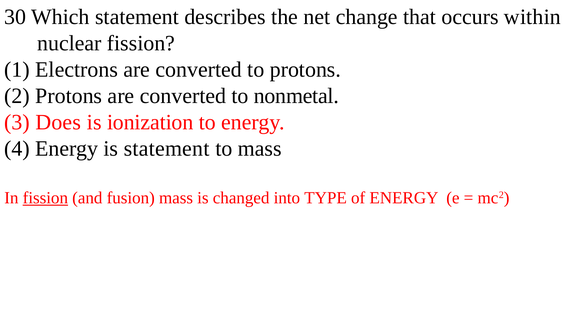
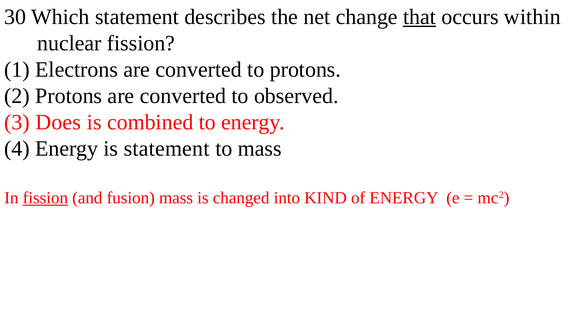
that underline: none -> present
nonmetal: nonmetal -> observed
ionization: ionization -> combined
TYPE: TYPE -> KIND
